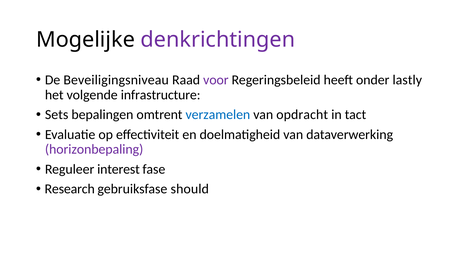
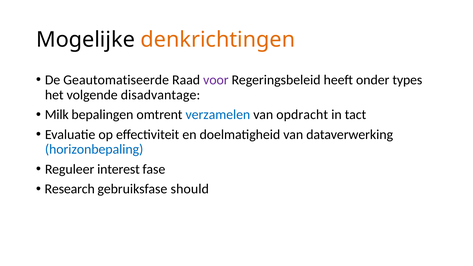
denkrichtingen colour: purple -> orange
Beveiligingsniveau: Beveiligingsniveau -> Geautomatiseerde
lastly: lastly -> types
infrastructure: infrastructure -> disadvantage
Sets: Sets -> Milk
horizonbepaling colour: purple -> blue
